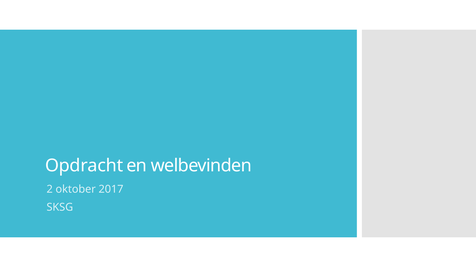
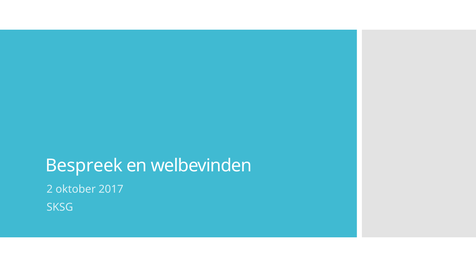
Opdracht: Opdracht -> Bespreek
